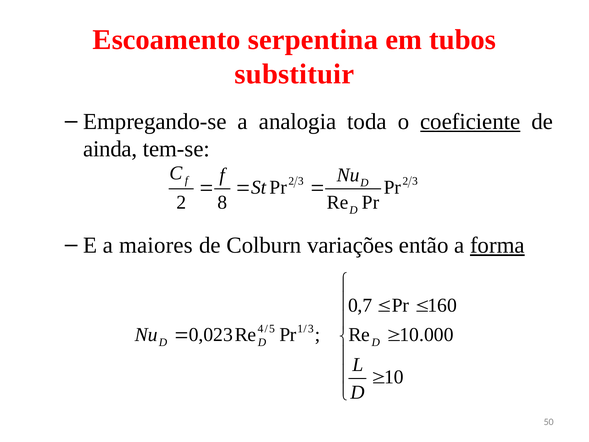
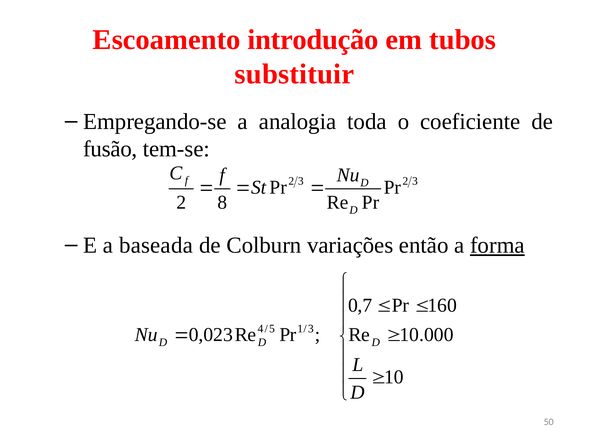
serpentina: serpentina -> introdução
coeficiente underline: present -> none
ainda: ainda -> fusão
maiores: maiores -> baseada
